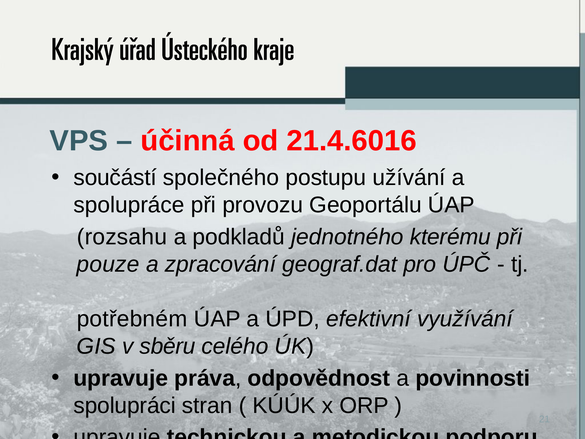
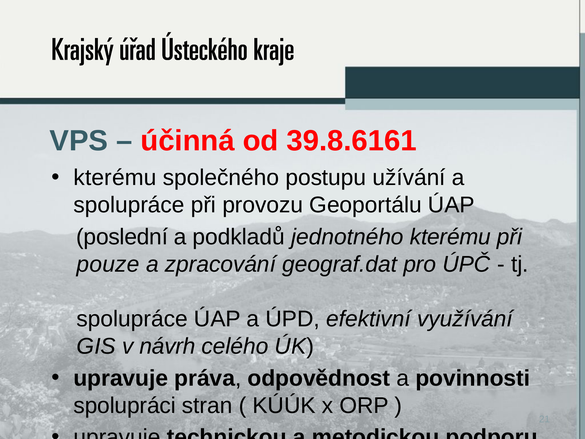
21.4.6016: 21.4.6016 -> 39.8.6161
součástí at (115, 178): součástí -> kterému
rozsahu: rozsahu -> poslední
potřebném at (132, 319): potřebném -> spolupráce
sběru: sběru -> návrh
